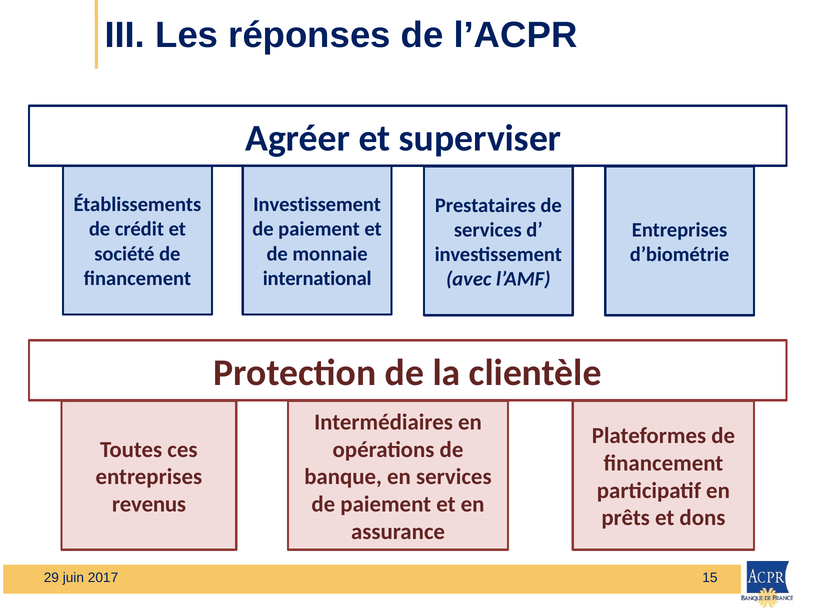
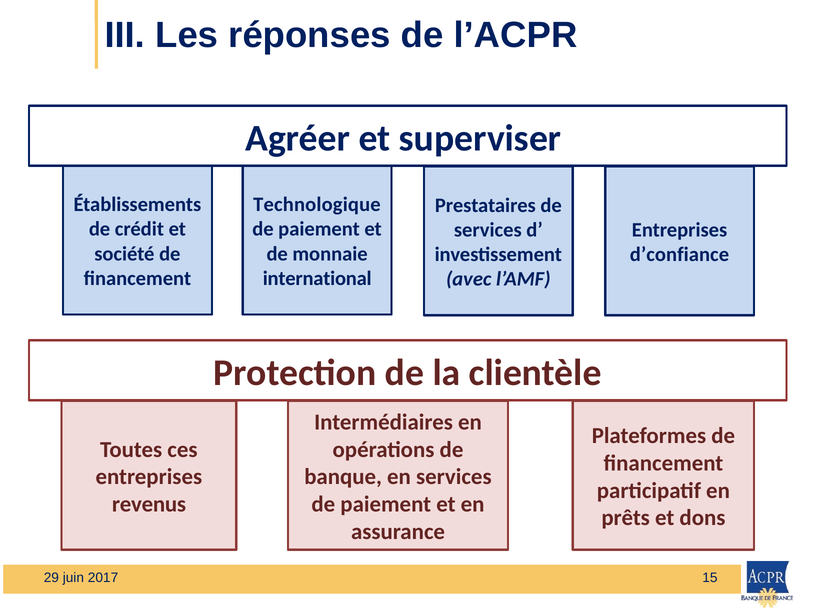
Investissement at (317, 205): Investissement -> Technologique
d’biométrie: d’biométrie -> d’confiance
